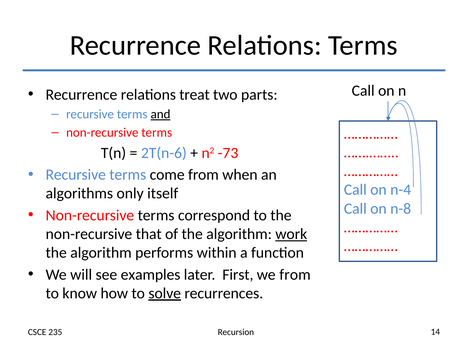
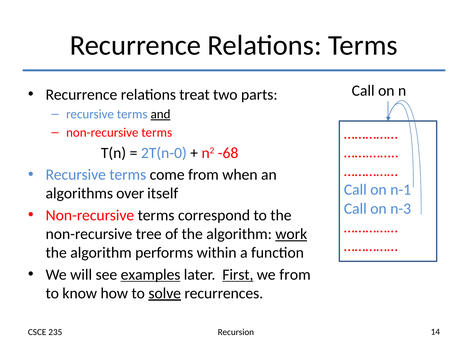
2T(n-6: 2T(n-6 -> 2T(n-0
-73: -73 -> -68
n-4: n-4 -> n-1
only: only -> over
n-8: n-8 -> n-3
that: that -> tree
examples underline: none -> present
First underline: none -> present
